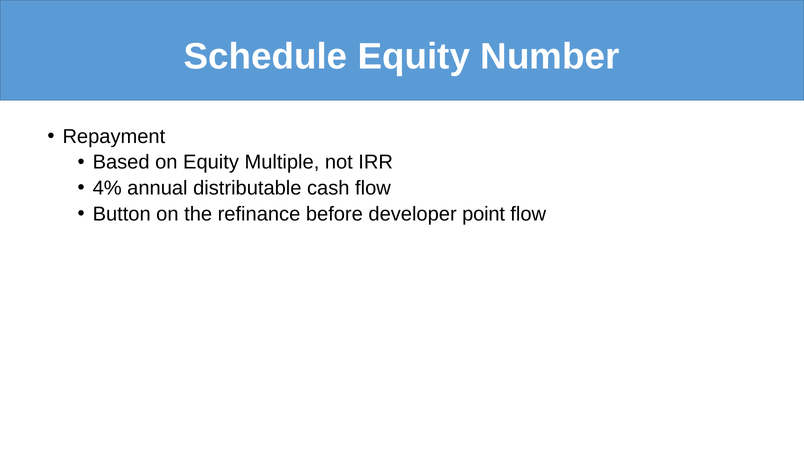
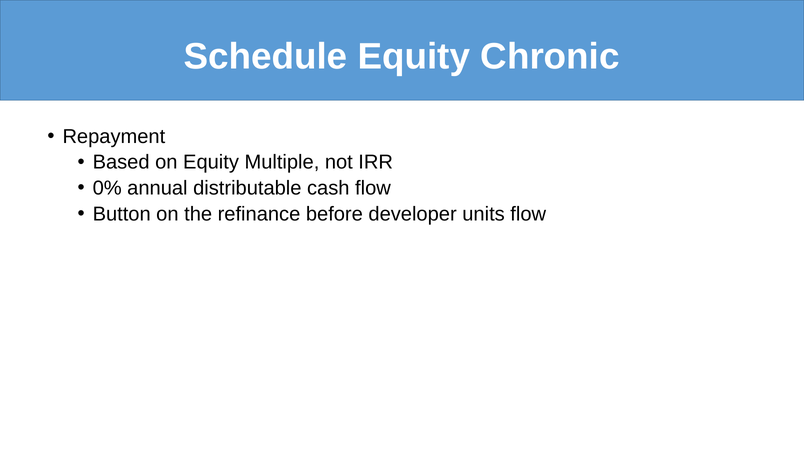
Number: Number -> Chronic
4%: 4% -> 0%
point: point -> units
